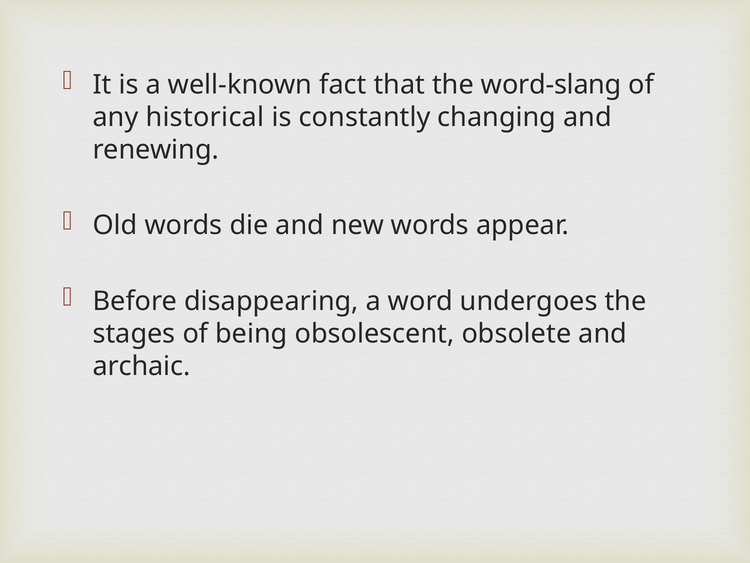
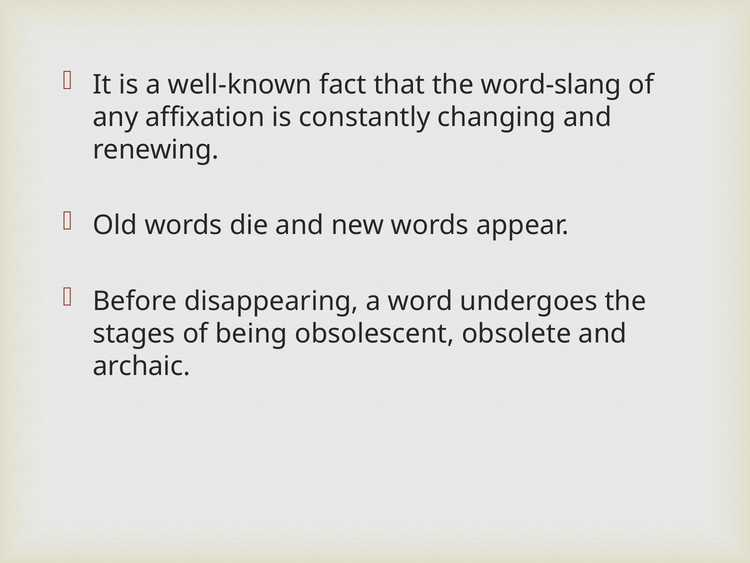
historical: historical -> affixation
